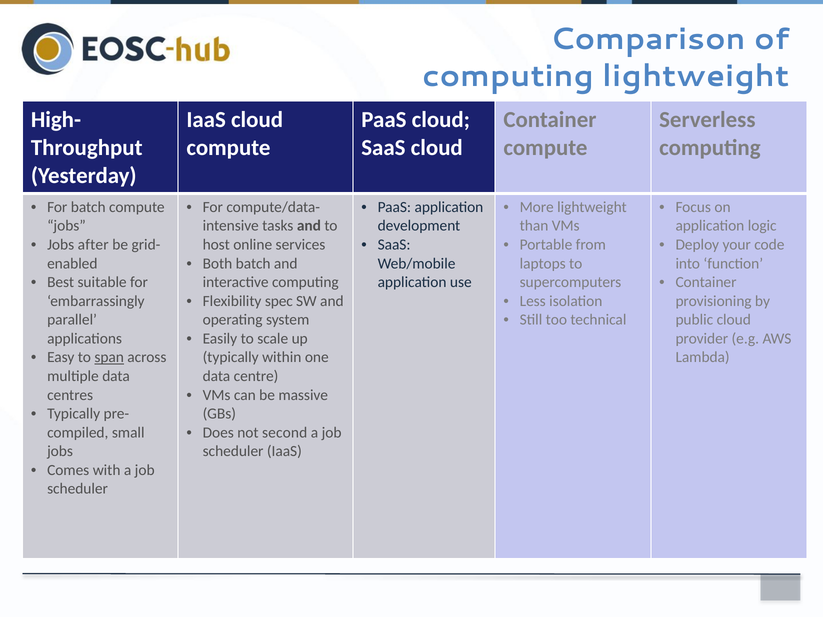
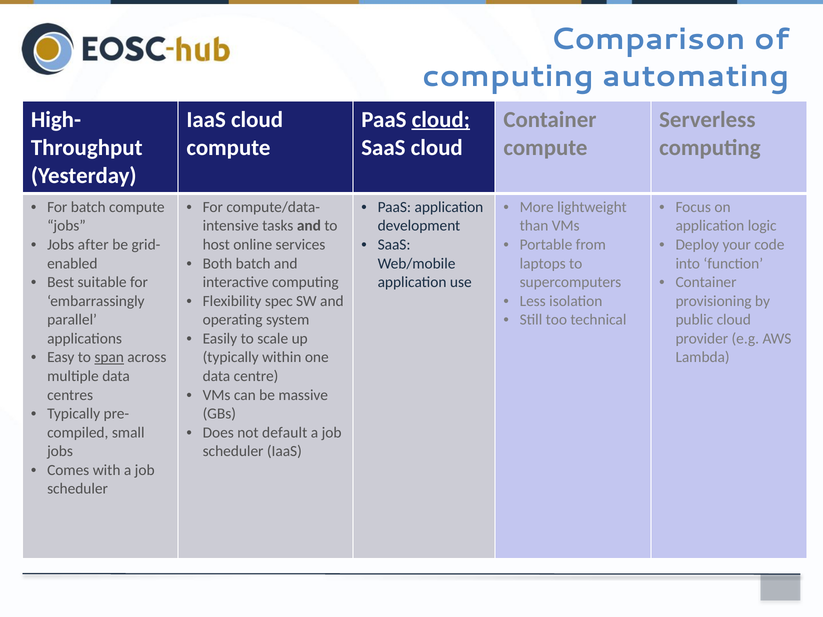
computing lightweight: lightweight -> automating
cloud at (441, 120) underline: none -> present
second: second -> default
